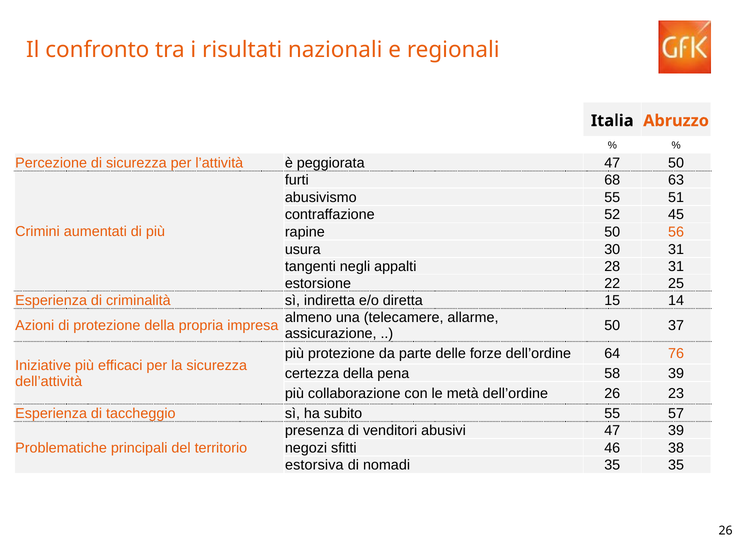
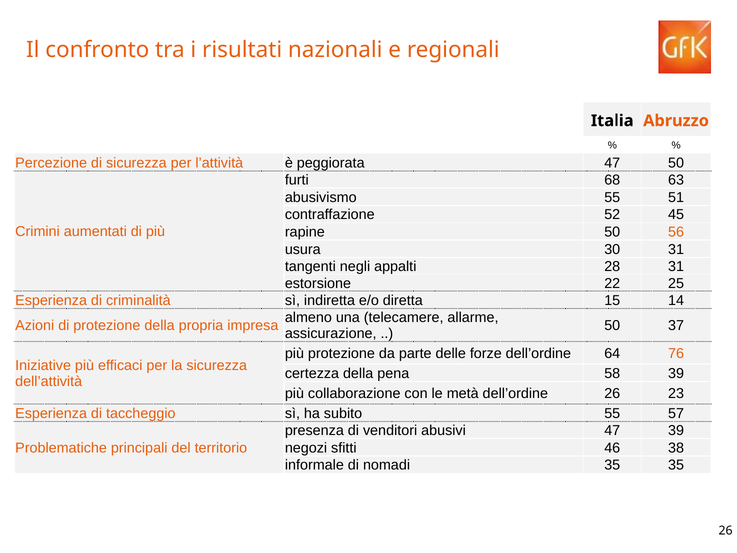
estorsiva: estorsiva -> informale
